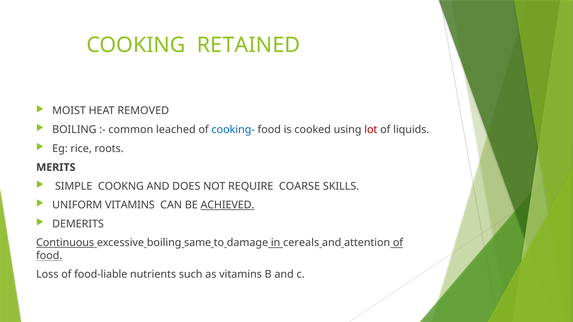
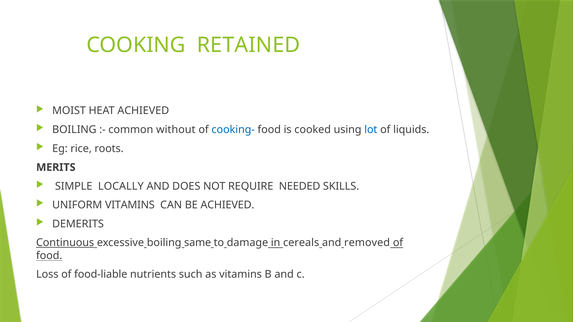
HEAT REMOVED: REMOVED -> ACHIEVED
leached: leached -> without
lot colour: red -> blue
COOKNG: COOKNG -> LOCALLY
COARSE: COARSE -> NEEDED
ACHIEVED at (227, 205) underline: present -> none
attention: attention -> removed
